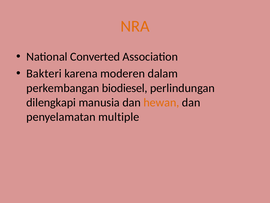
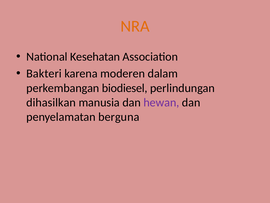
Converted: Converted -> Kesehatan
dilengkapi: dilengkapi -> dihasilkan
hewan colour: orange -> purple
multiple: multiple -> berguna
